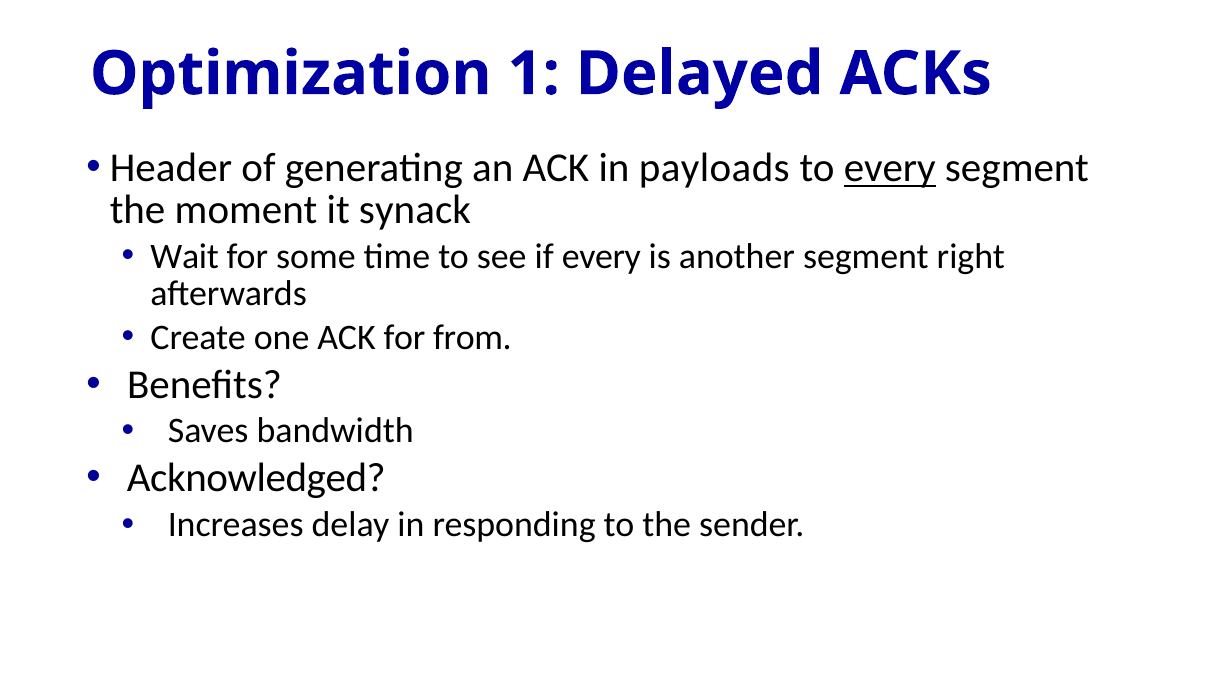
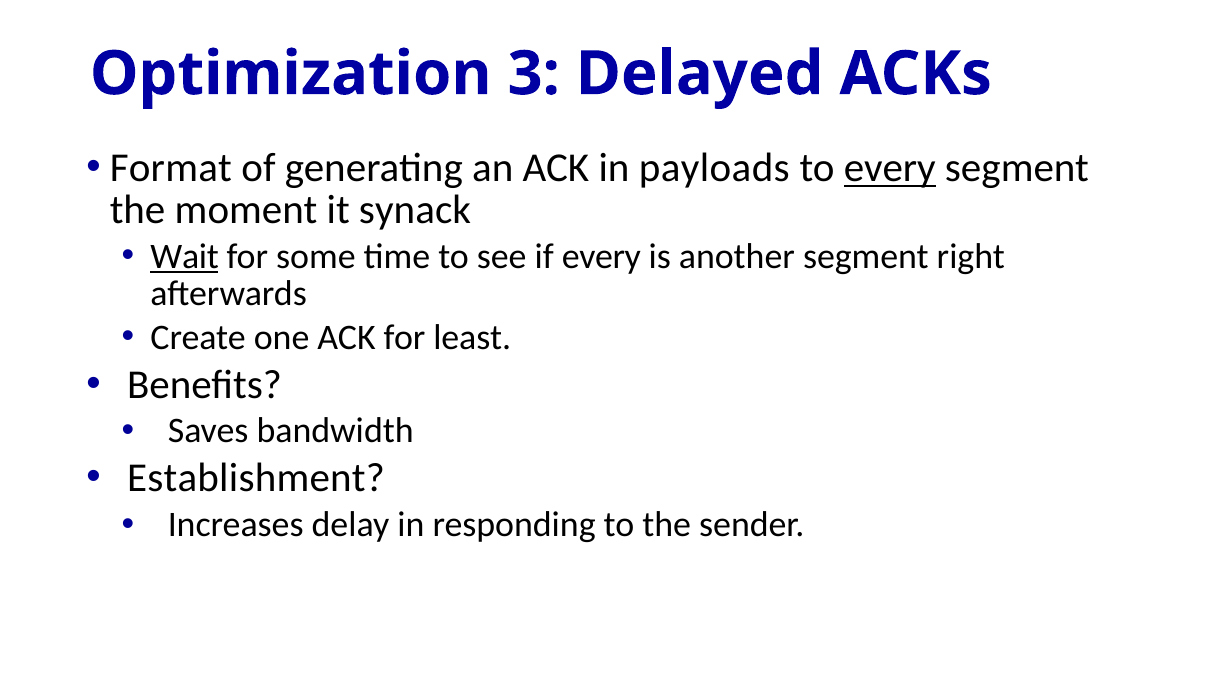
1: 1 -> 3
Header: Header -> Format
Wait underline: none -> present
from: from -> least
Acknowledged: Acknowledged -> Establishment
